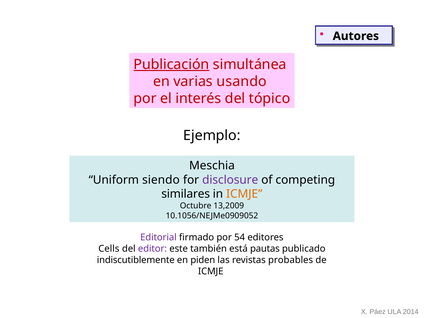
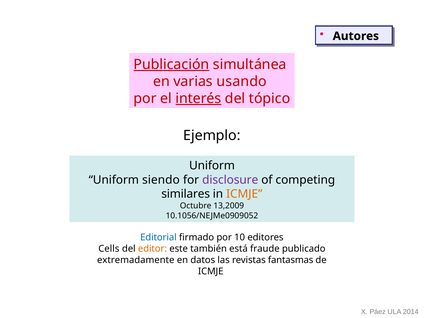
interés underline: none -> present
Meschia at (212, 166): Meschia -> Uniform
Editorial colour: purple -> blue
54: 54 -> 10
editor colour: purple -> orange
pautas: pautas -> fraude
indiscutiblemente: indiscutiblemente -> extremadamente
piden: piden -> datos
probables: probables -> fantasmas
